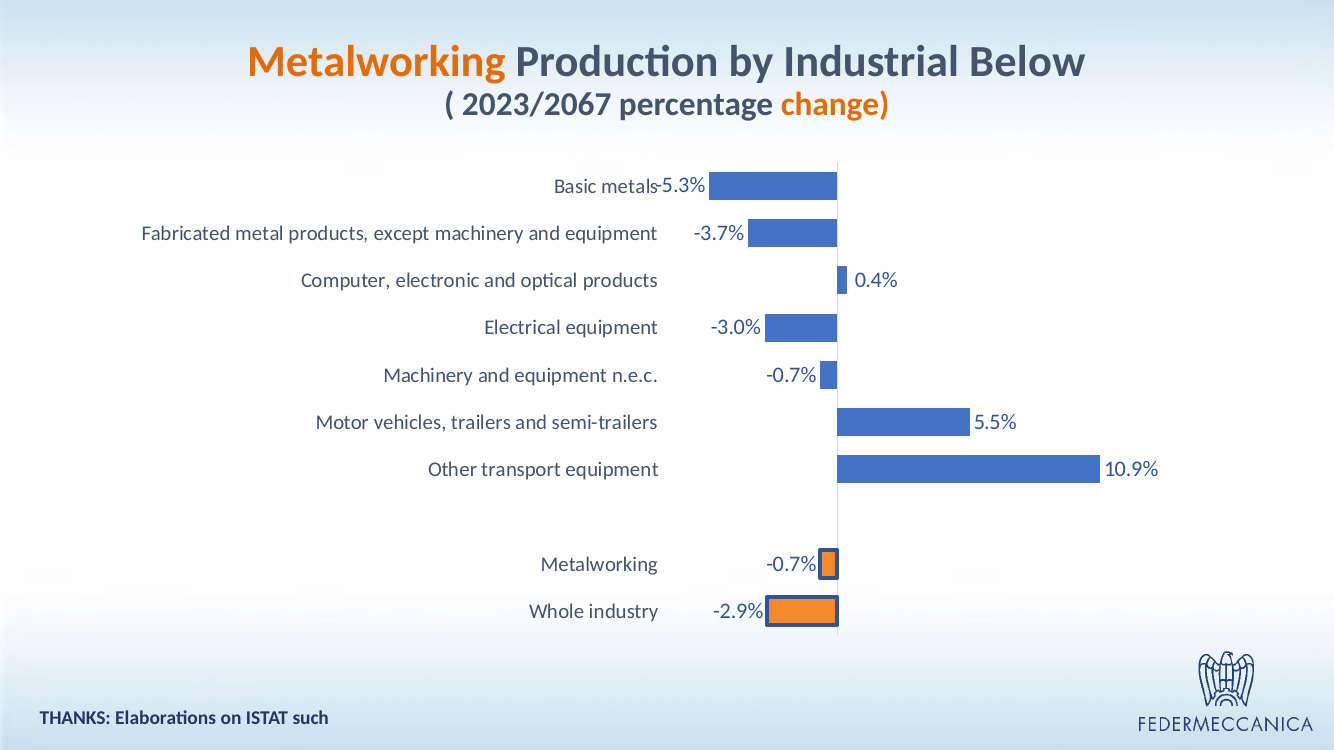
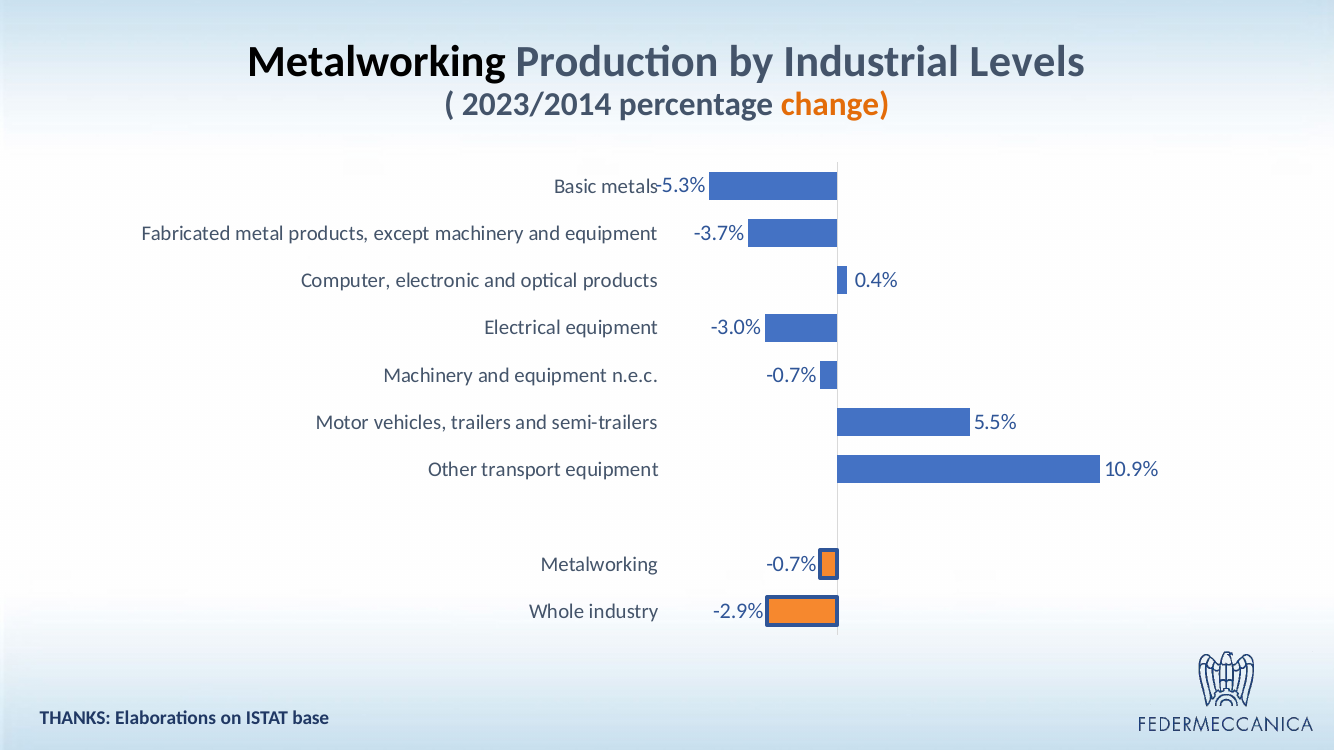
Metalworking at (376, 62) colour: orange -> black
Below: Below -> Levels
2023/2067: 2023/2067 -> 2023/2014
such: such -> base
